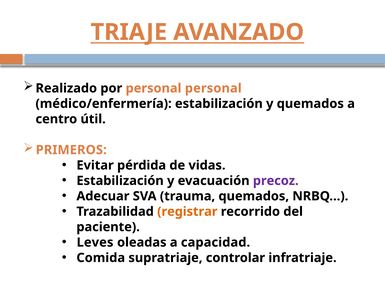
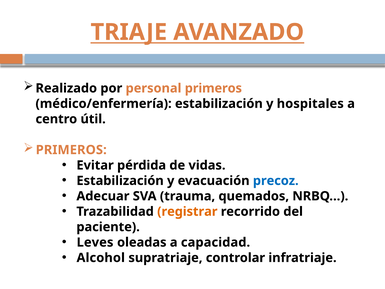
personal personal: personal -> primeros
y quemados: quemados -> hospitales
precoz colour: purple -> blue
Comida: Comida -> Alcohol
